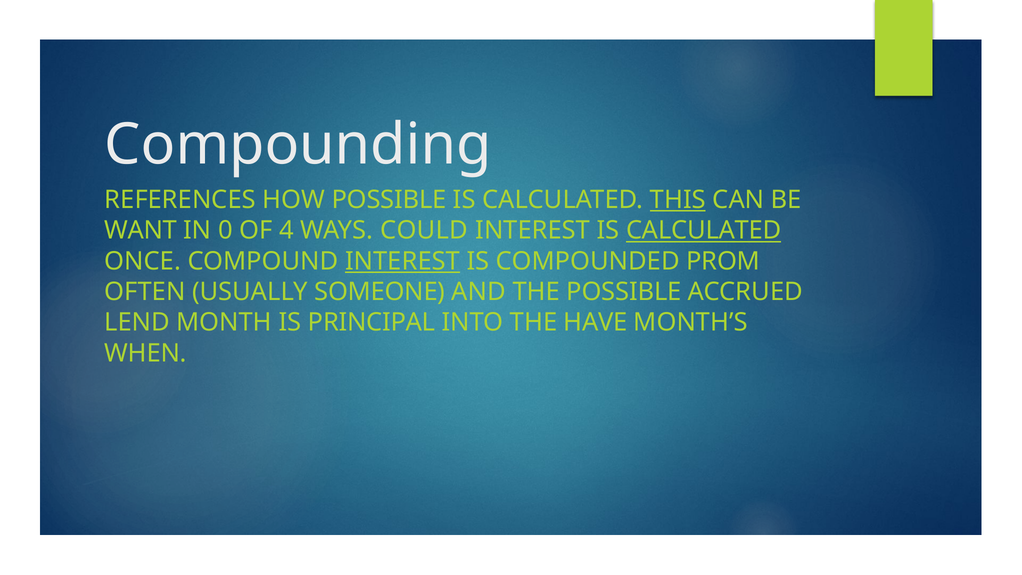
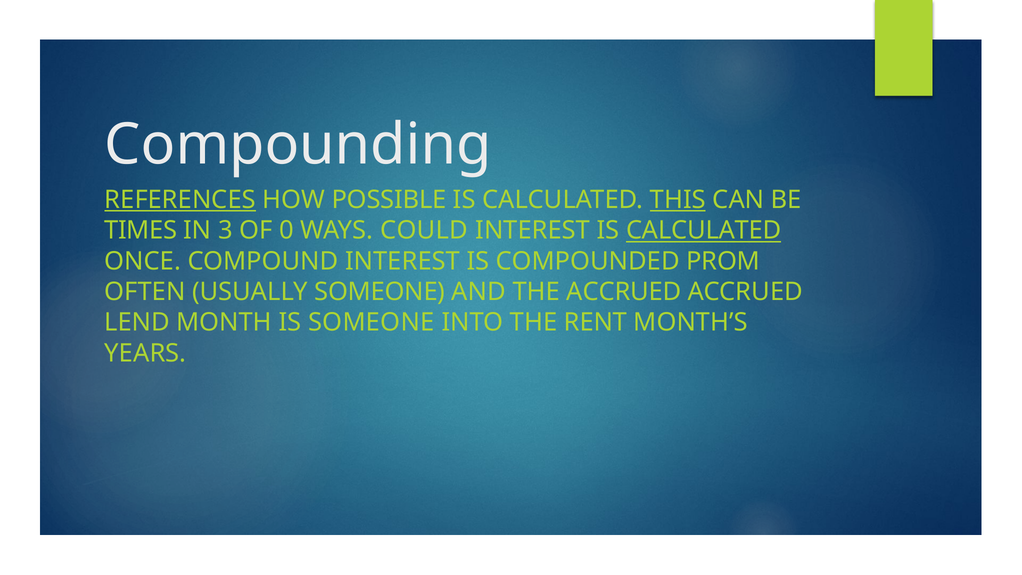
REFERENCES underline: none -> present
WANT: WANT -> TIMES
0: 0 -> 3
4: 4 -> 0
INTEREST at (403, 261) underline: present -> none
THE POSSIBLE: POSSIBLE -> ACCRUED
IS PRINCIPAL: PRINCIPAL -> SOMEONE
HAVE: HAVE -> RENT
WHEN: WHEN -> YEARS
